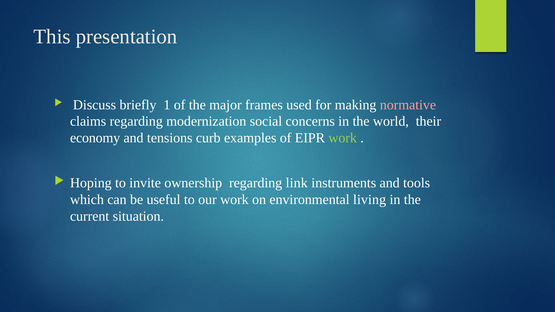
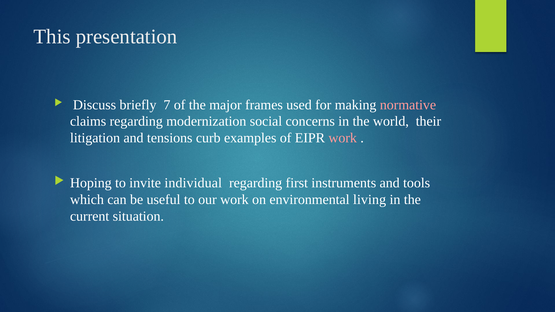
1: 1 -> 7
economy: economy -> litigation
work at (343, 138) colour: light green -> pink
ownership: ownership -> individual
link: link -> first
